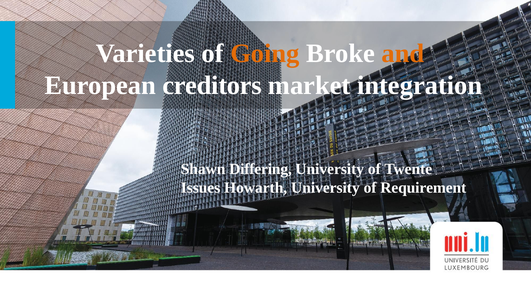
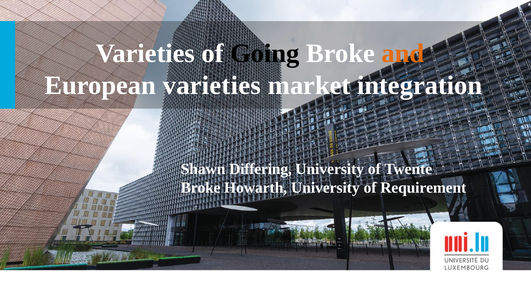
Going colour: orange -> black
European creditors: creditors -> varieties
Issues at (201, 187): Issues -> Broke
